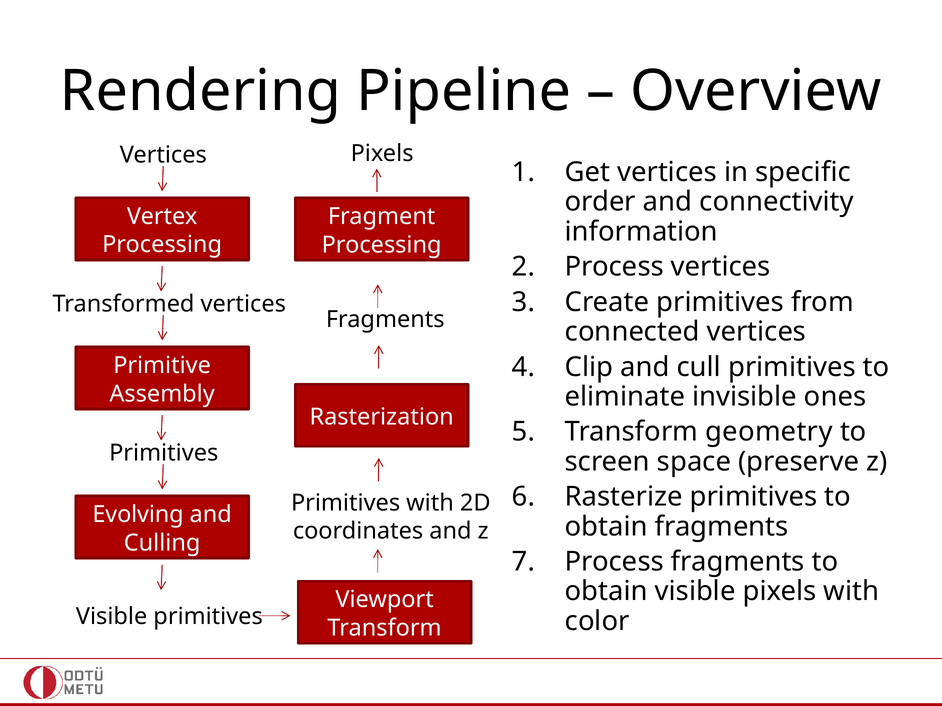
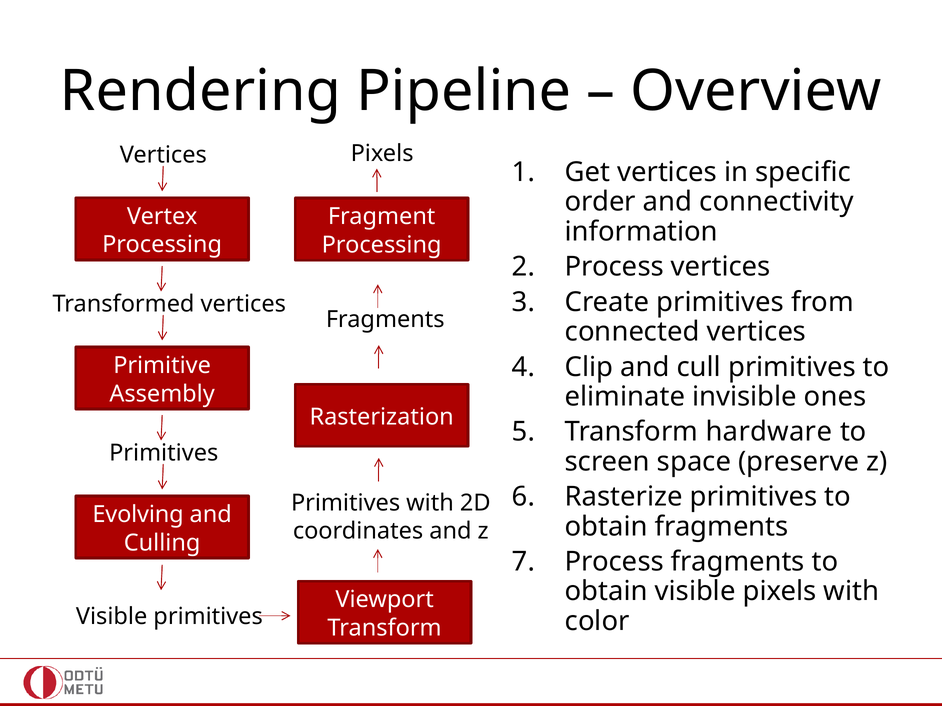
geometry: geometry -> hardware
